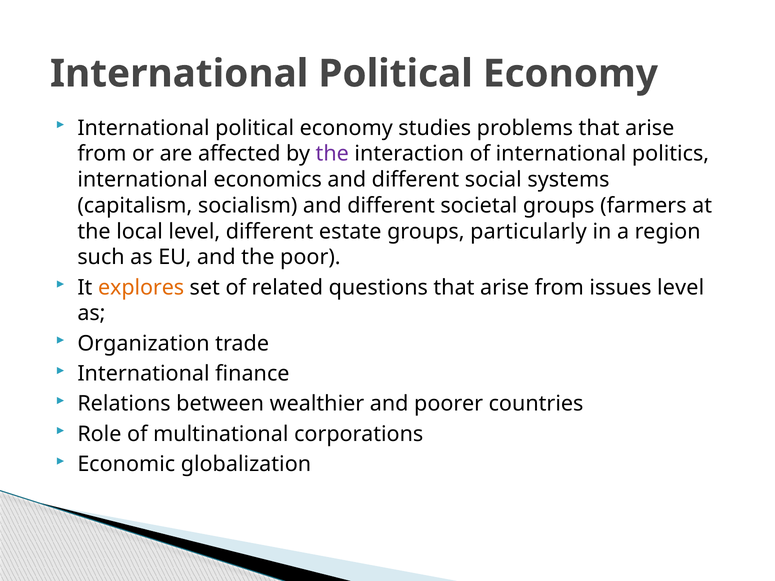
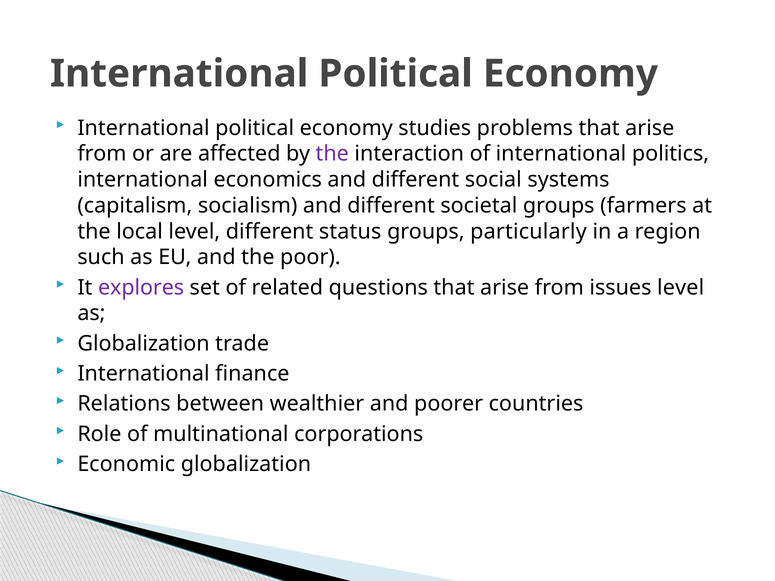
estate: estate -> status
explores colour: orange -> purple
Organization at (143, 344): Organization -> Globalization
